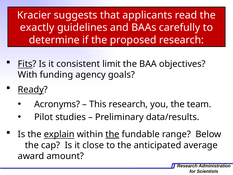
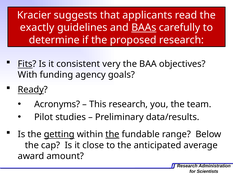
BAAs underline: none -> present
limit: limit -> very
explain: explain -> getting
